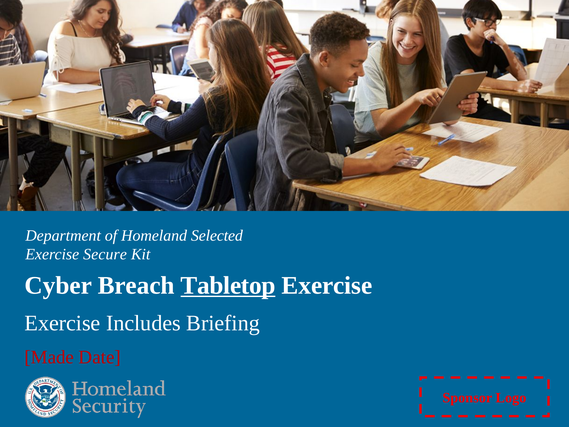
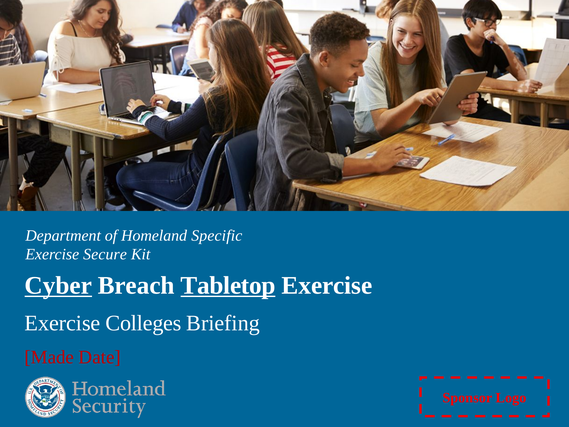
Selected: Selected -> Specific
Cyber underline: none -> present
Includes: Includes -> Colleges
